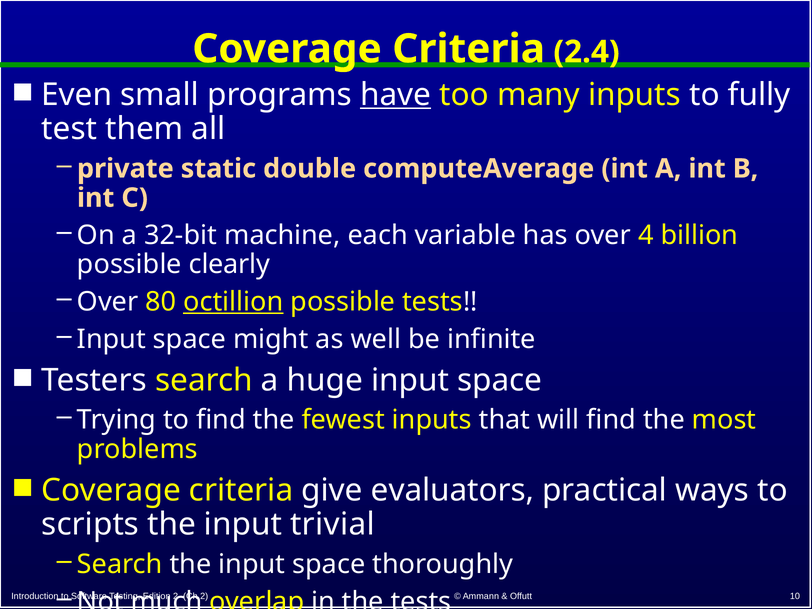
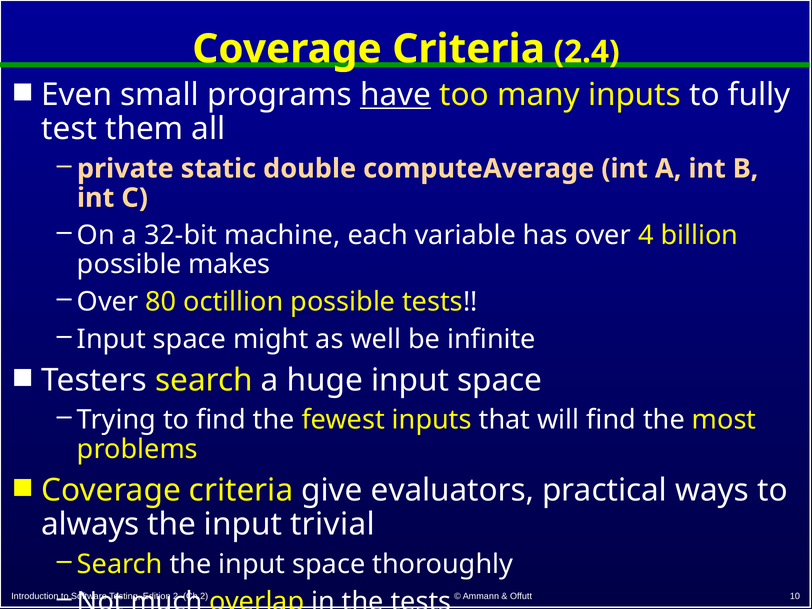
clearly: clearly -> makes
octillion underline: present -> none
scripts: scripts -> always
